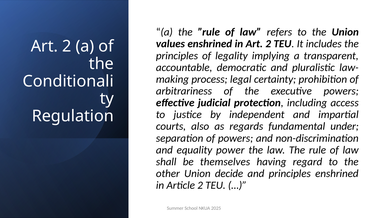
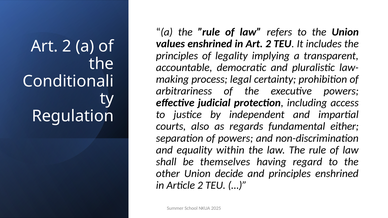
under: under -> either
power: power -> within
